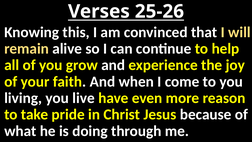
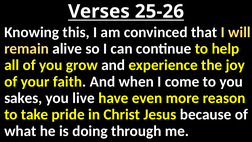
living: living -> sakes
